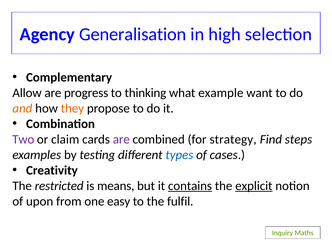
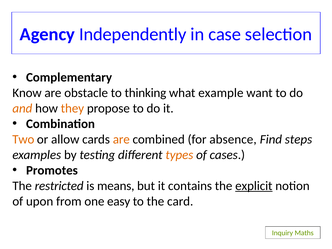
Generalisation: Generalisation -> Independently
high: high -> case
Allow: Allow -> Know
progress: progress -> obstacle
Two colour: purple -> orange
claim: claim -> allow
are at (121, 139) colour: purple -> orange
strategy: strategy -> absence
types colour: blue -> orange
Creativity: Creativity -> Promotes
contains underline: present -> none
fulfil: fulfil -> card
